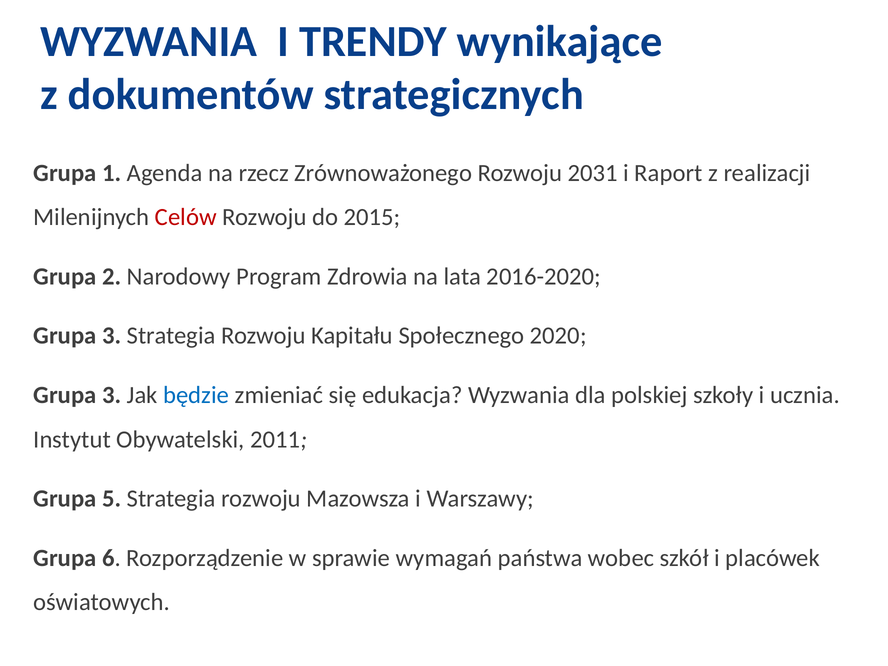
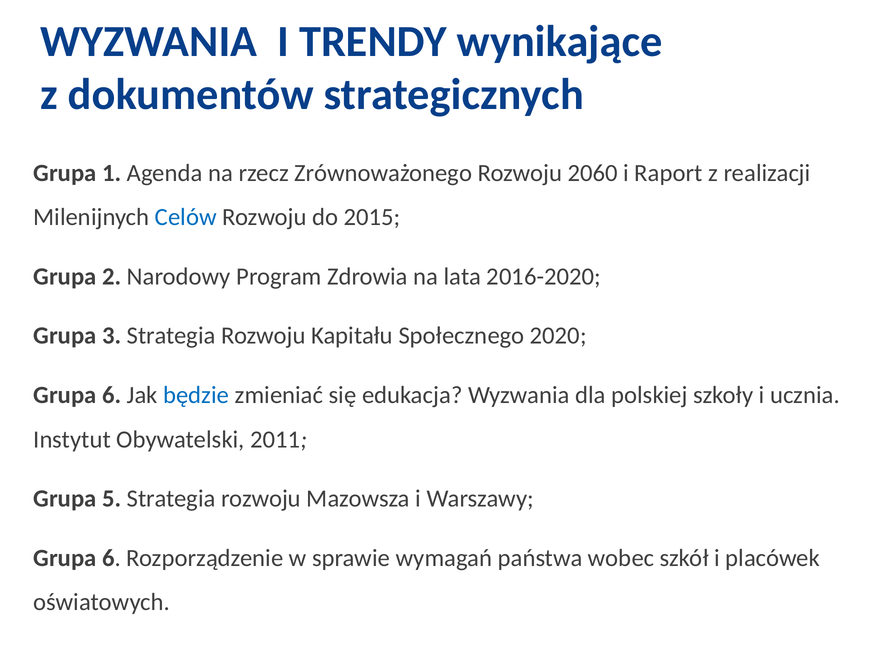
2031: 2031 -> 2060
Celów colour: red -> blue
3 at (112, 395): 3 -> 6
